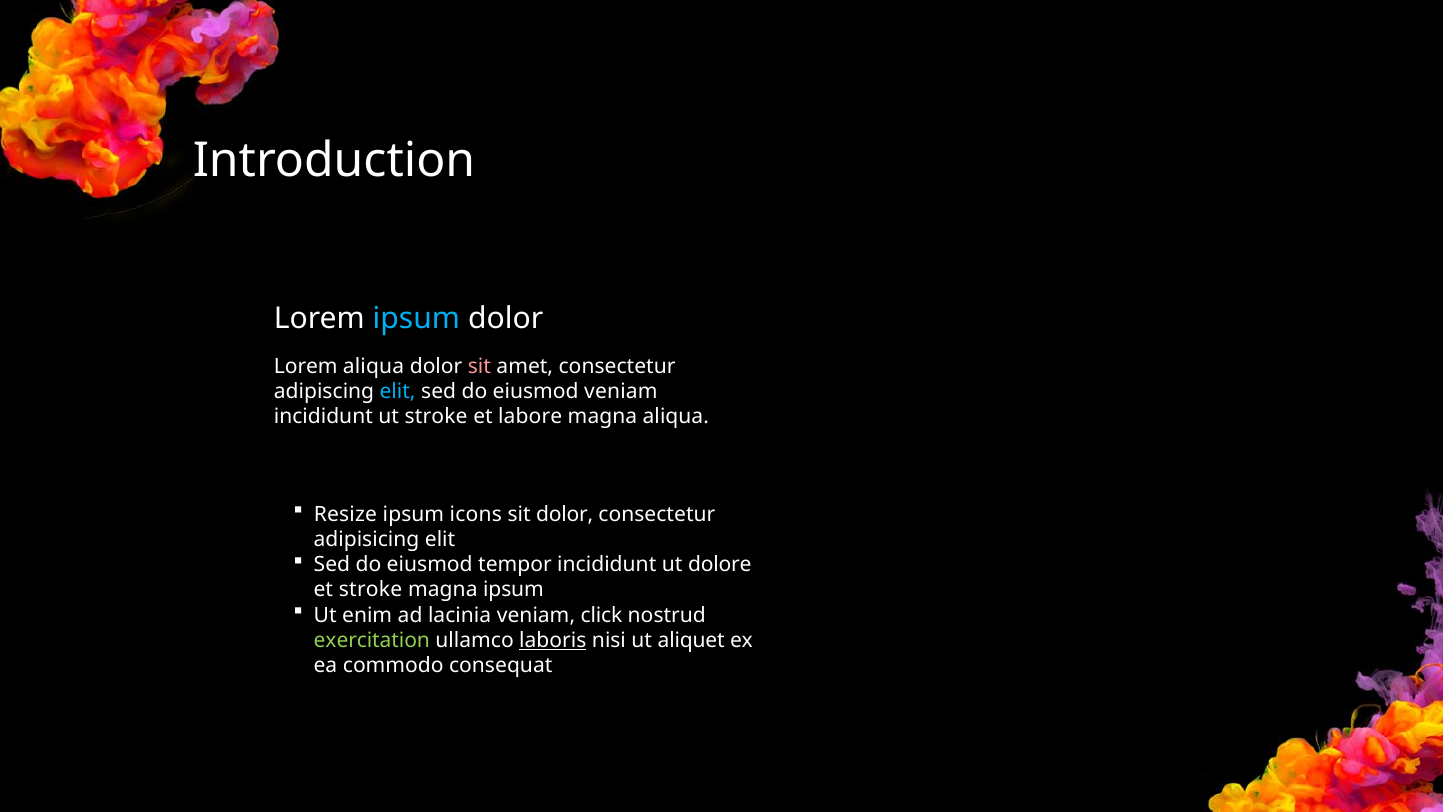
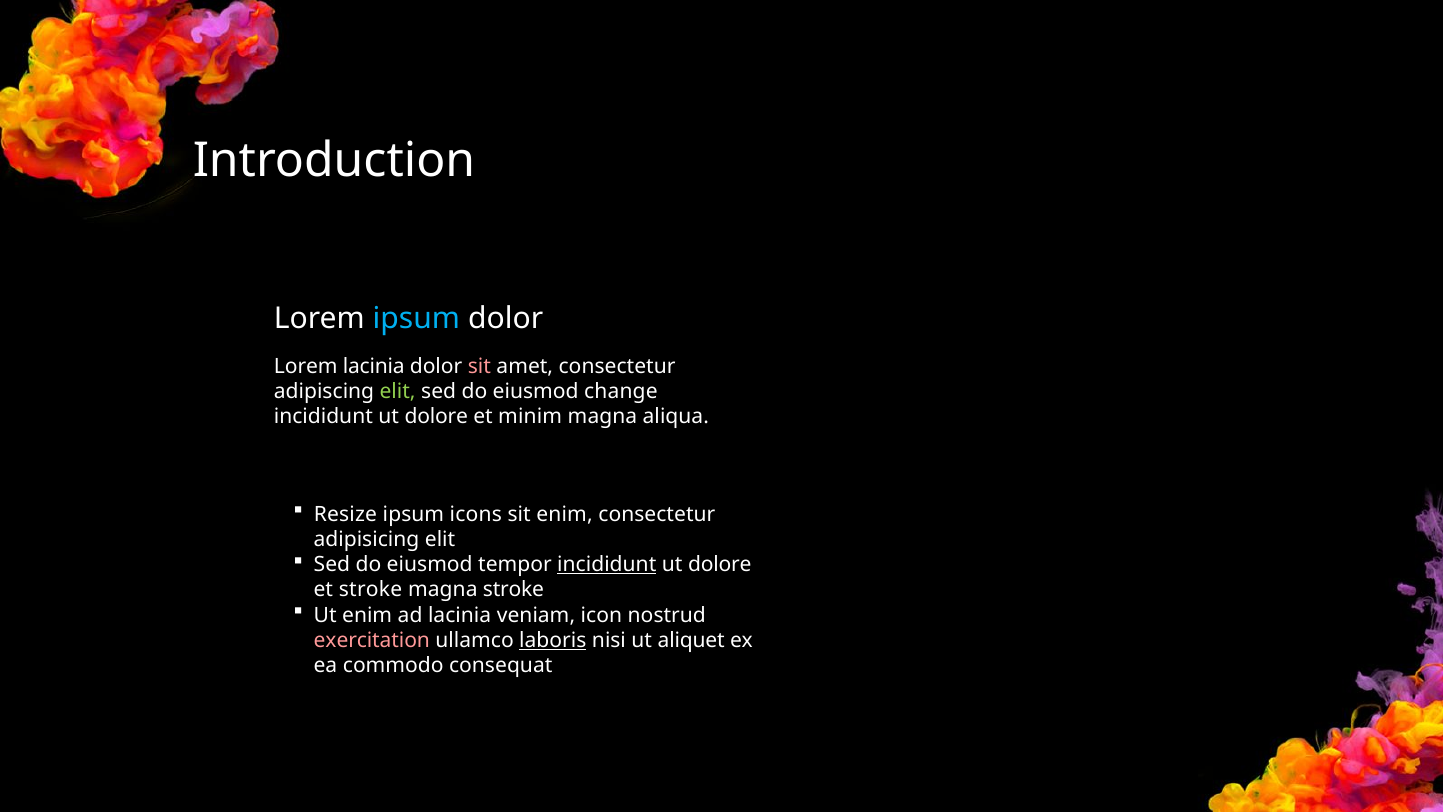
Lorem aliqua: aliqua -> lacinia
elit at (398, 392) colour: light blue -> light green
eiusmod veniam: veniam -> change
stroke at (436, 417): stroke -> dolore
labore: labore -> minim
sit dolor: dolor -> enim
incididunt at (607, 564) underline: none -> present
magna ipsum: ipsum -> stroke
click: click -> icon
exercitation colour: light green -> pink
